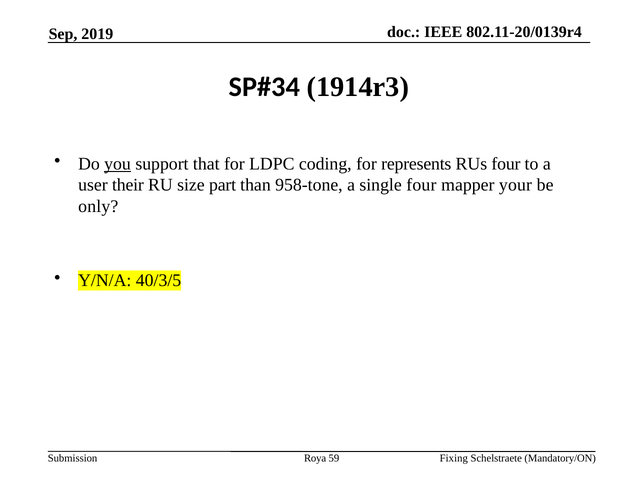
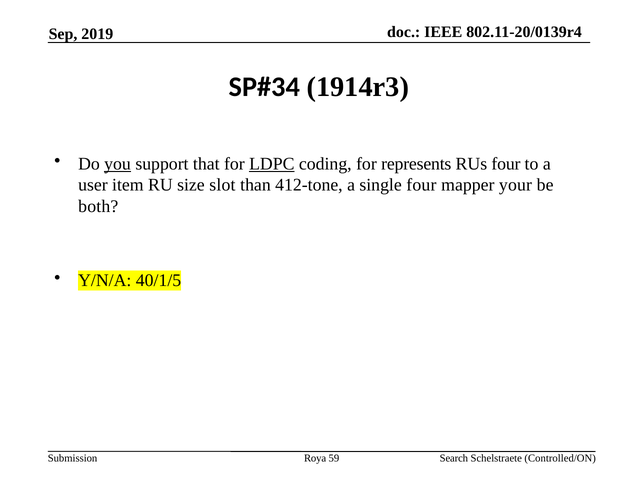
LDPC underline: none -> present
their: their -> item
part: part -> slot
958-tone: 958-tone -> 412-tone
only: only -> both
40/3/5: 40/3/5 -> 40/1/5
Fixing: Fixing -> Search
Mandatory/ON: Mandatory/ON -> Controlled/ON
